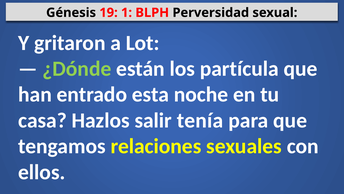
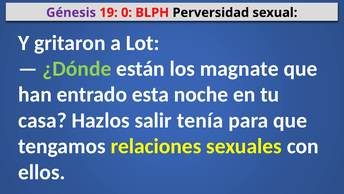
Génesis colour: black -> purple
1: 1 -> 0
partícula: partícula -> magnate
